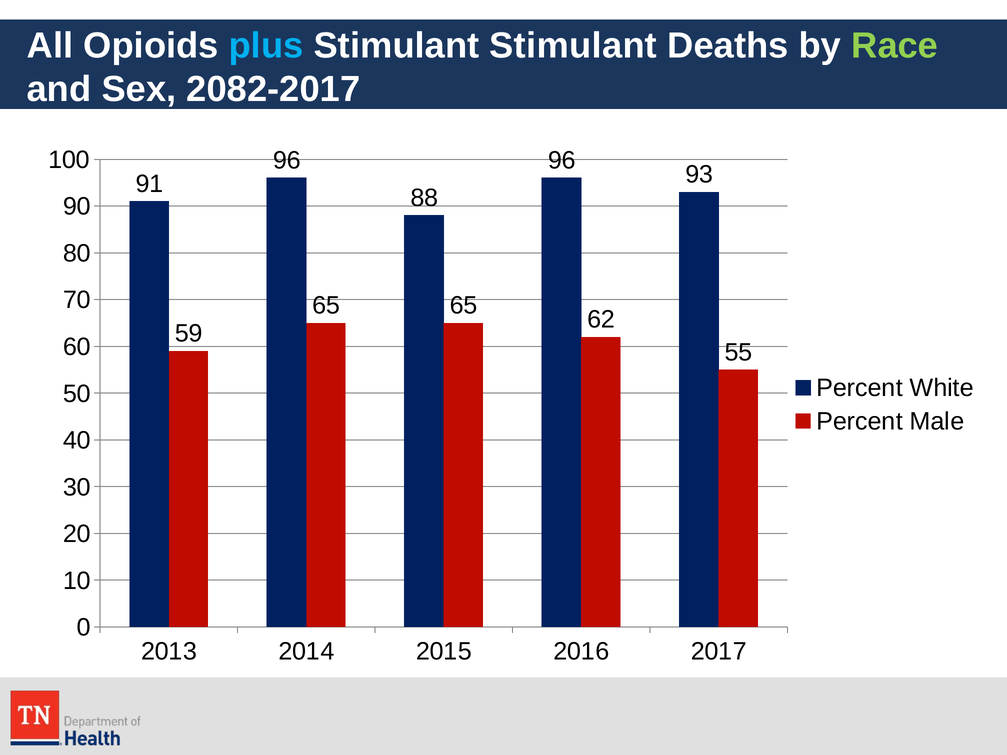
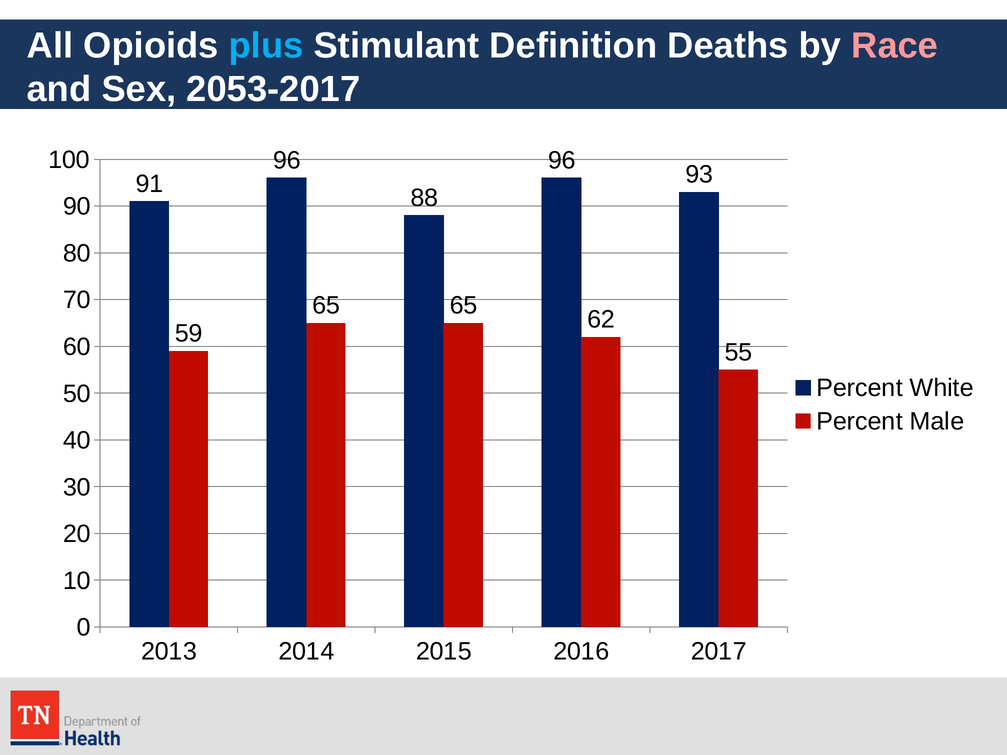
Stimulant Stimulant: Stimulant -> Definition
Race colour: light green -> pink
2082-2017: 2082-2017 -> 2053-2017
